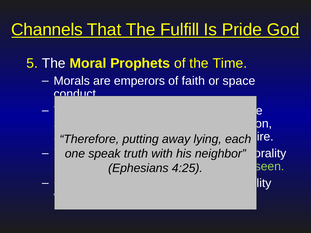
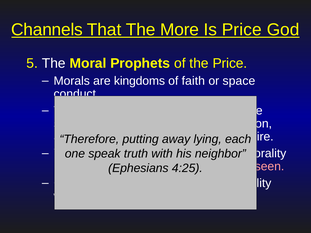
Fulfill: Fulfill -> More
Is Pride: Pride -> Price
the Time: Time -> Price
emperors: emperors -> kingdoms
seen colour: light green -> pink
